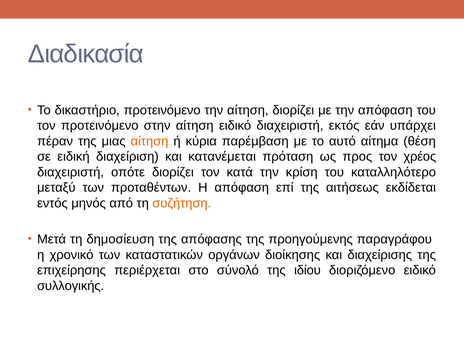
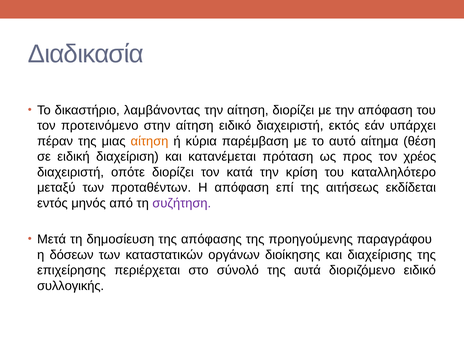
δικαστήριο προτεινόμενο: προτεινόμενο -> λαμβάνοντας
συζήτηση colour: orange -> purple
χρονικό: χρονικό -> δόσεων
ιδίου: ιδίου -> αυτά
